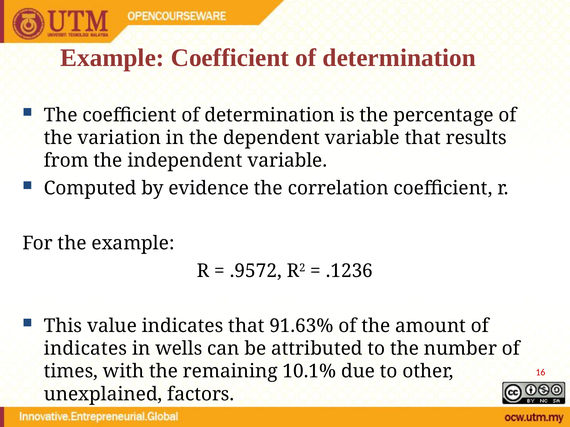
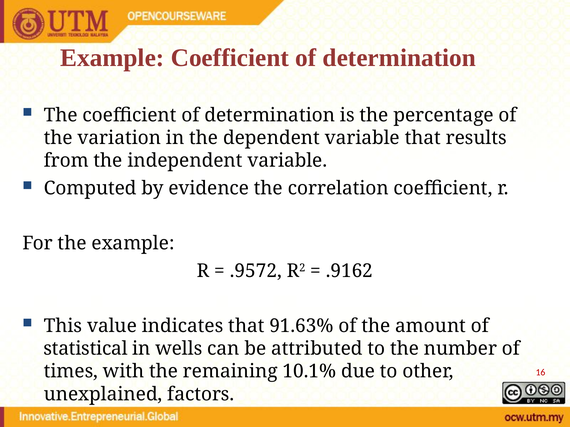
.1236: .1236 -> .9162
indicates at (85, 349): indicates -> statistical
